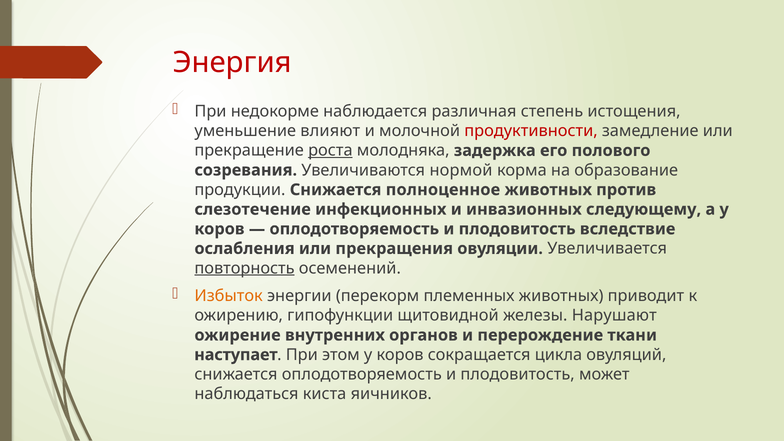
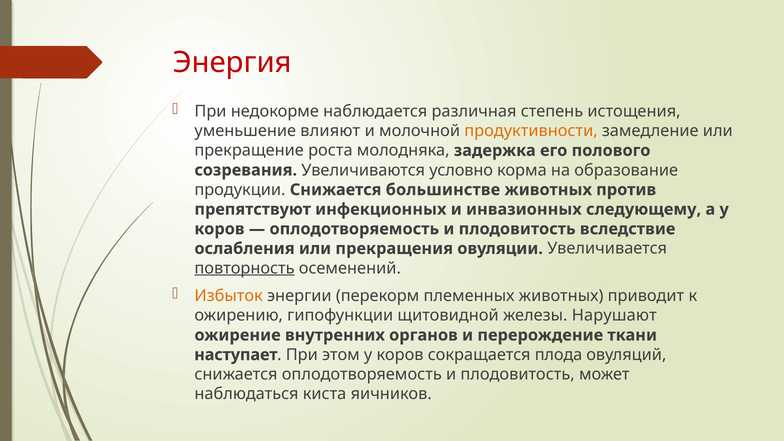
продуктивности colour: red -> orange
роста underline: present -> none
нормой: нормой -> условно
полноценное: полноценное -> большинстве
слезотечение: слезотечение -> препятствуют
цикла: цикла -> плода
